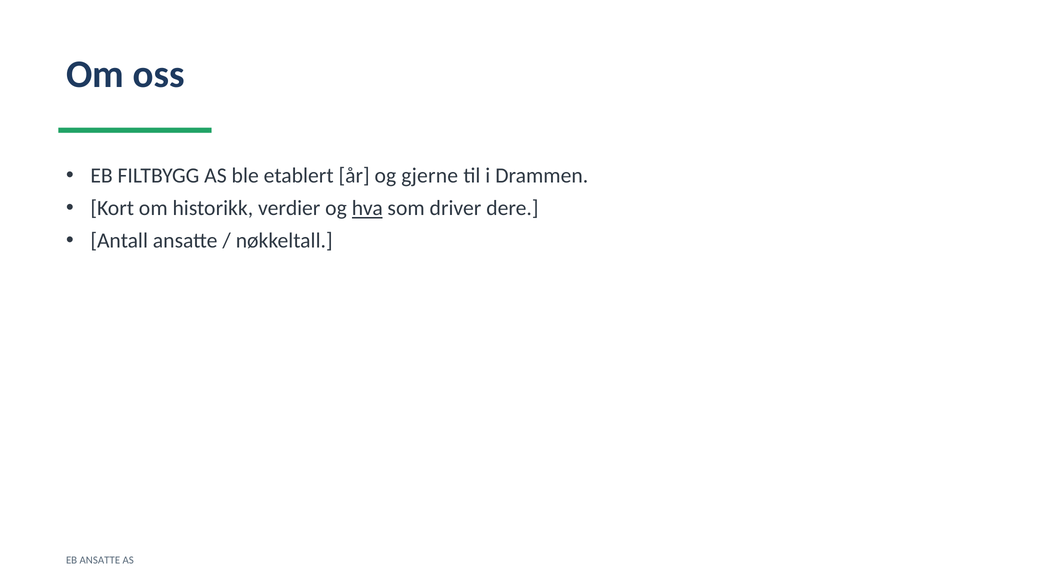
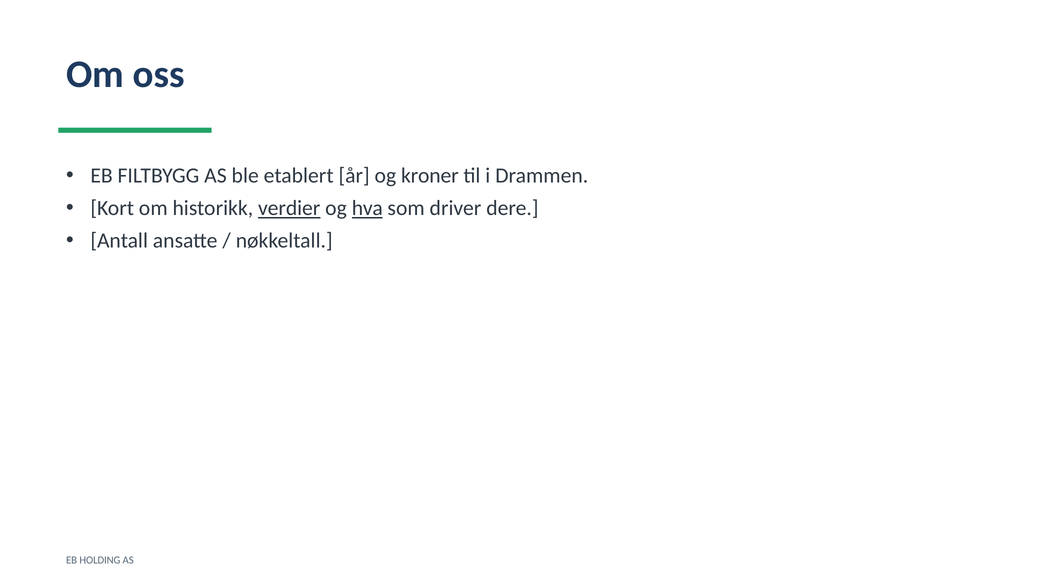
gjerne: gjerne -> kroner
verdier underline: none -> present
EB ANSATTE: ANSATTE -> HOLDING
